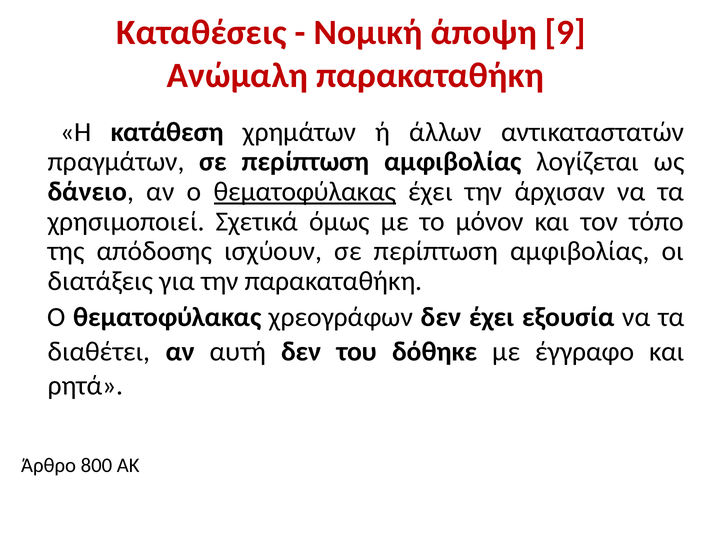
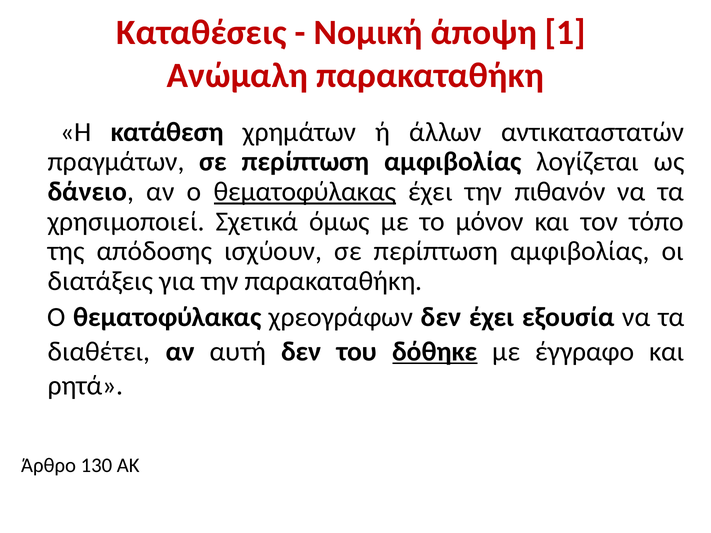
9: 9 -> 1
άρχισαν: άρχισαν -> πιθανόν
δόθηκε underline: none -> present
800: 800 -> 130
